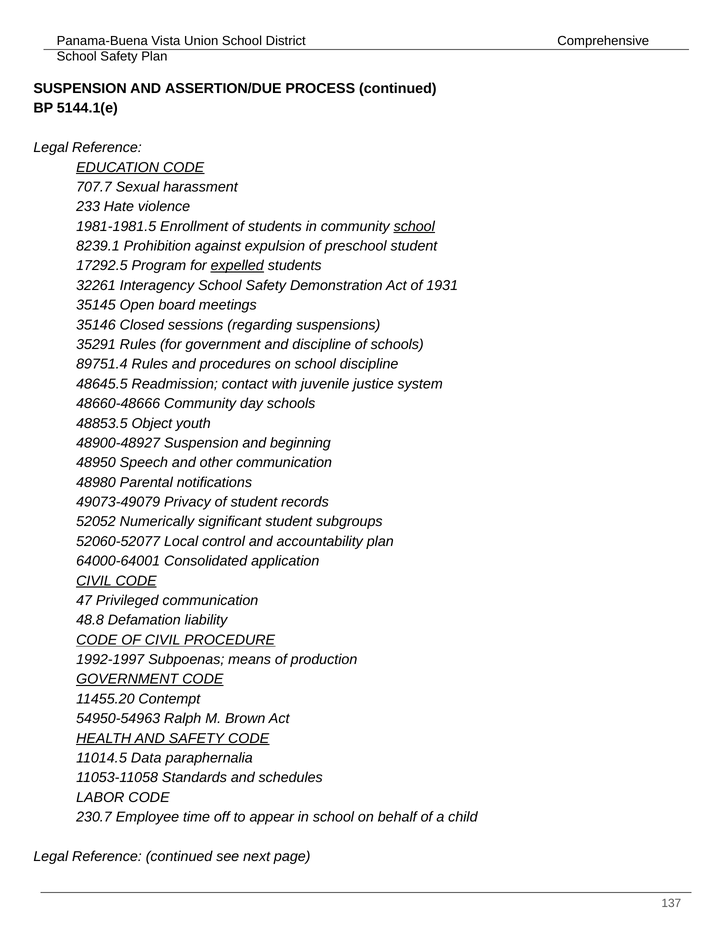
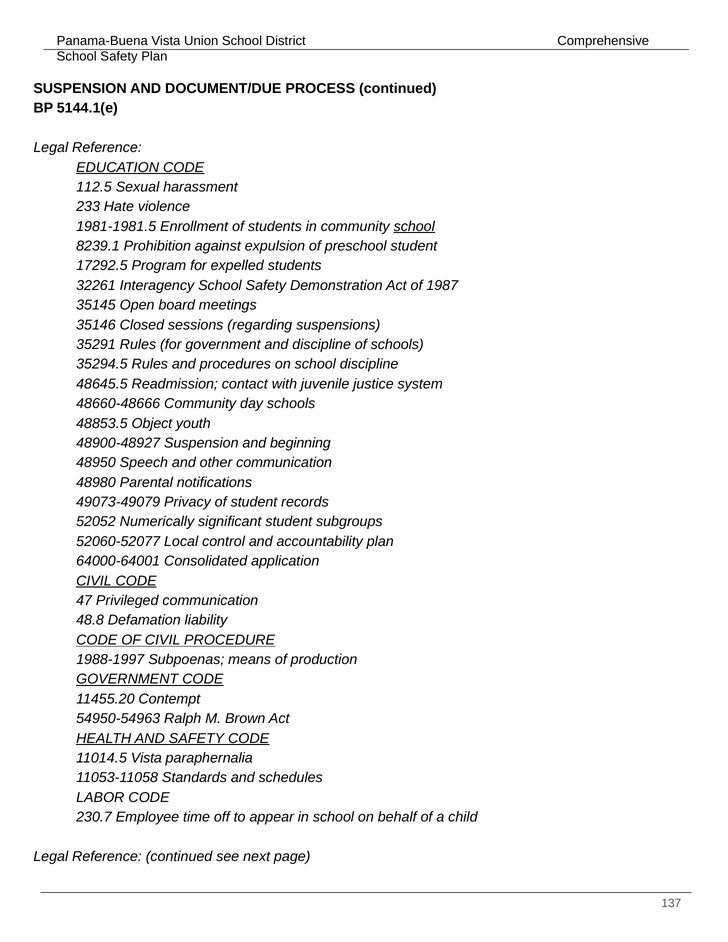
ASSERTION/DUE: ASSERTION/DUE -> DOCUMENT/DUE
707.7: 707.7 -> 112.5
expelled underline: present -> none
1931: 1931 -> 1987
89751.4: 89751.4 -> 35294.5
1992-1997: 1992-1997 -> 1988-1997
Data at (146, 758): Data -> Vista
